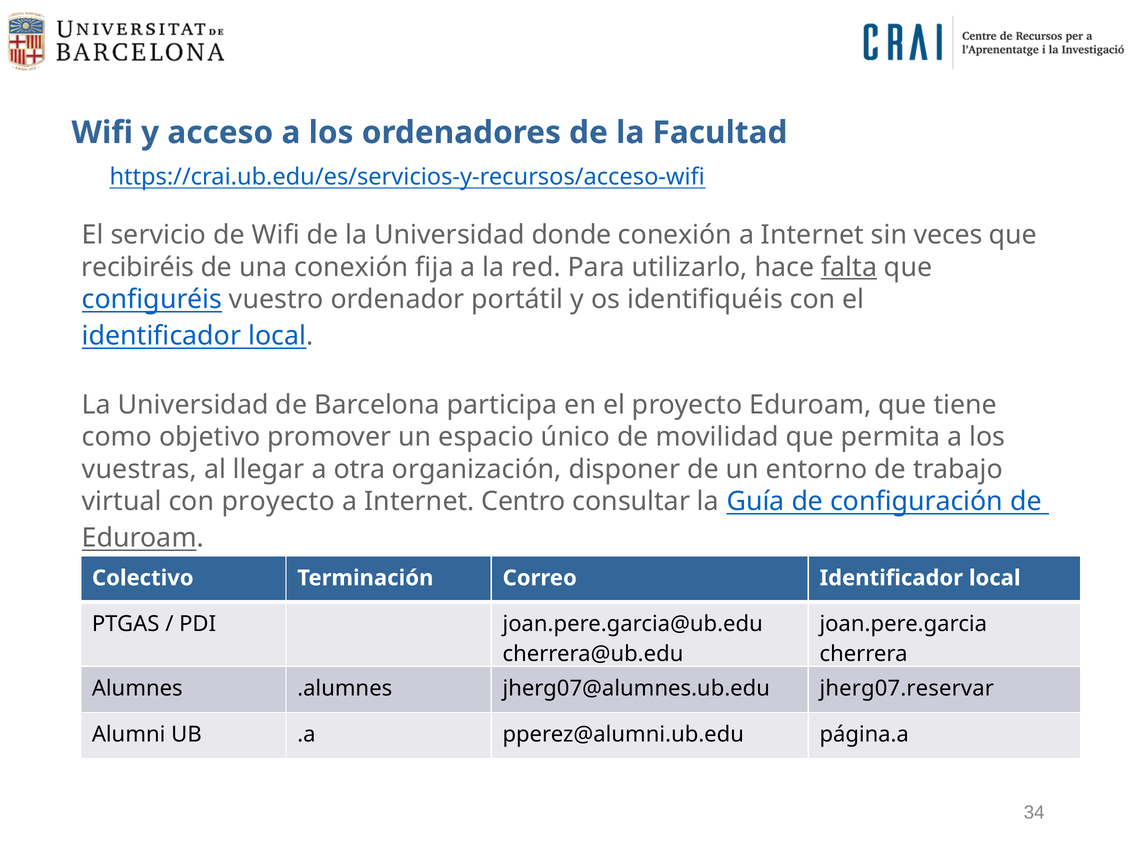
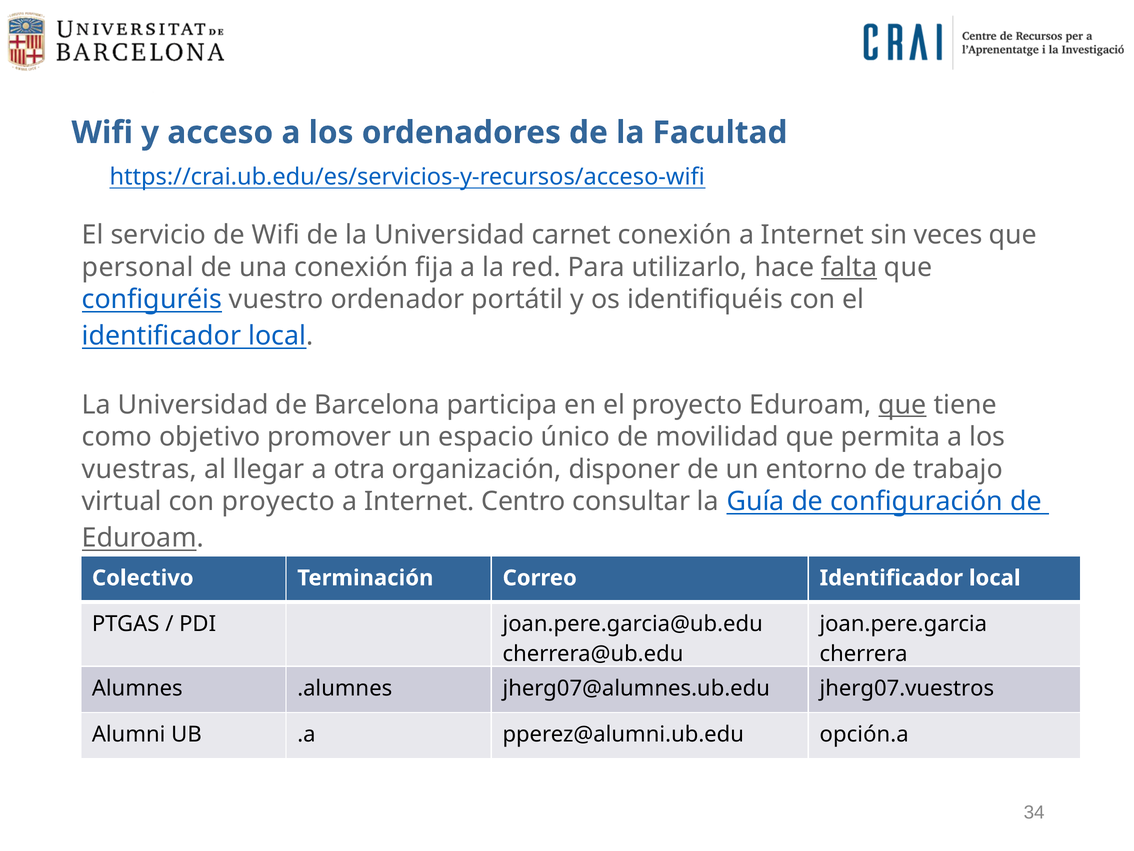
donde: donde -> carnet
recibiréis: recibiréis -> personal
que at (902, 405) underline: none -> present
jherg07.reservar: jherg07.reservar -> jherg07.vuestros
página.a: página.a -> opción.a
